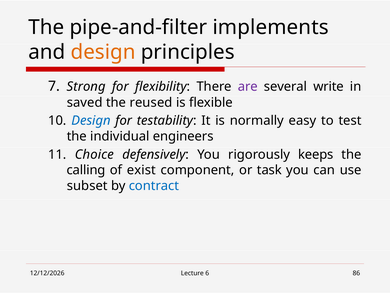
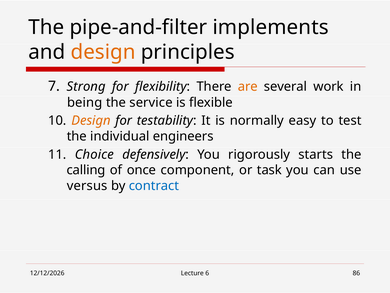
are colour: purple -> orange
write: write -> work
saved: saved -> being
reused: reused -> service
Design at (91, 120) colour: blue -> orange
keeps: keeps -> starts
exist: exist -> once
subset: subset -> versus
